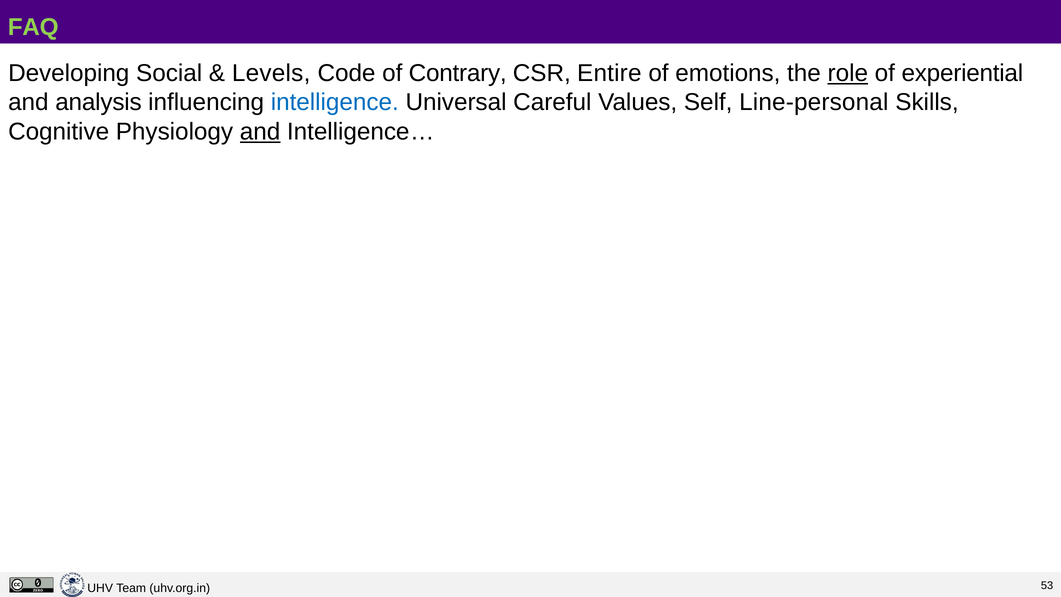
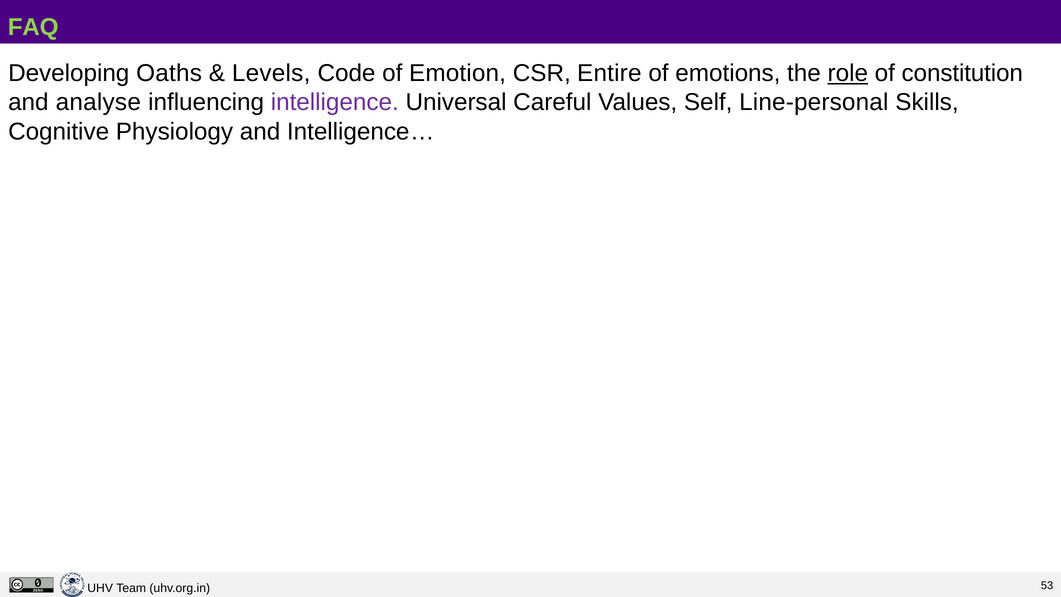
Social: Social -> Oaths
Contrary: Contrary -> Emotion
experiential: experiential -> constitution
analysis: analysis -> analyse
intelligence colour: blue -> purple
and at (260, 132) underline: present -> none
